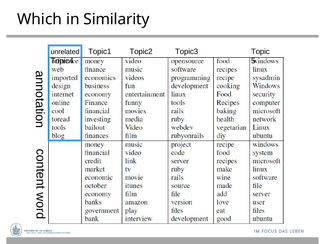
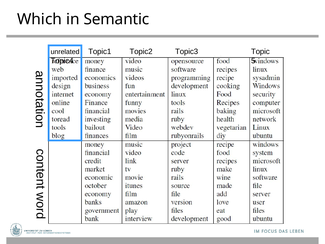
Similarity: Similarity -> Semantic
